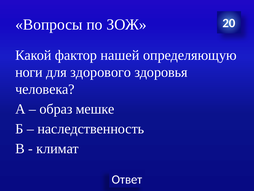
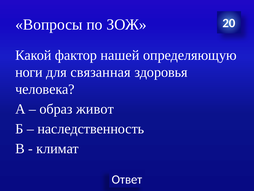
здорового: здорового -> связанная
мешке: мешке -> живот
